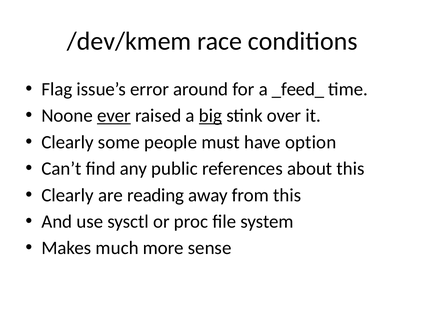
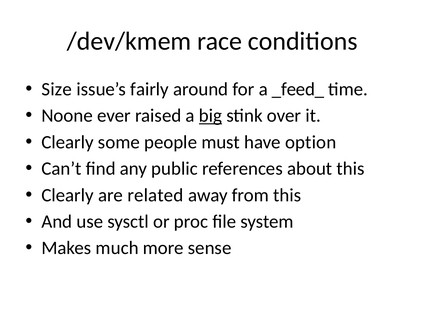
Flag: Flag -> Size
error: error -> fairly
ever underline: present -> none
reading: reading -> related
